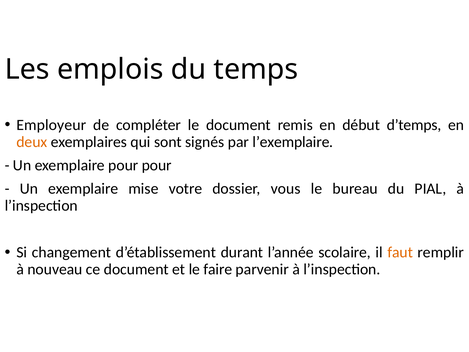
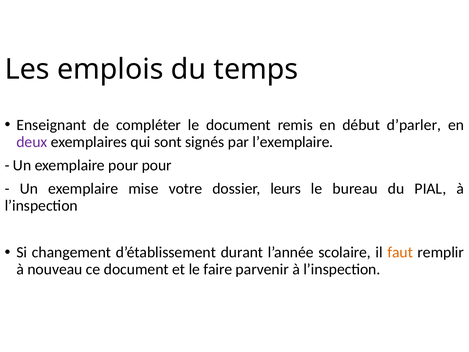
Employeur: Employeur -> Enseignant
d’temps: d’temps -> d’parler
deux colour: orange -> purple
vous: vous -> leurs
